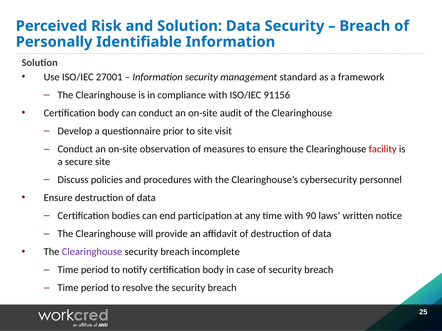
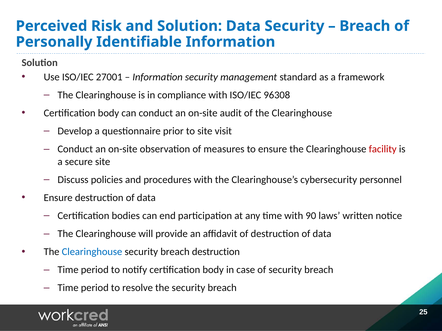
91156: 91156 -> 96308
Clearinghouse at (92, 252) colour: purple -> blue
breach incomplete: incomplete -> destruction
